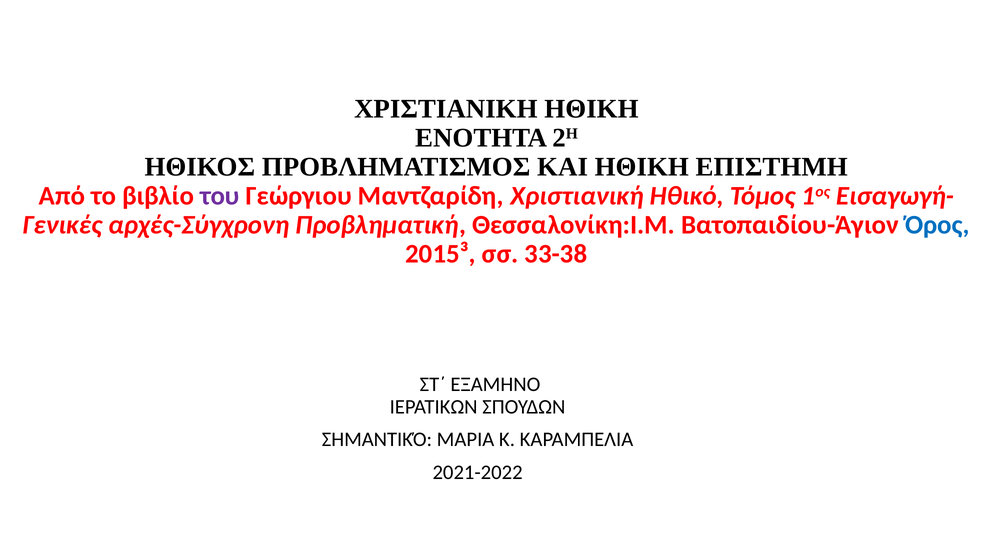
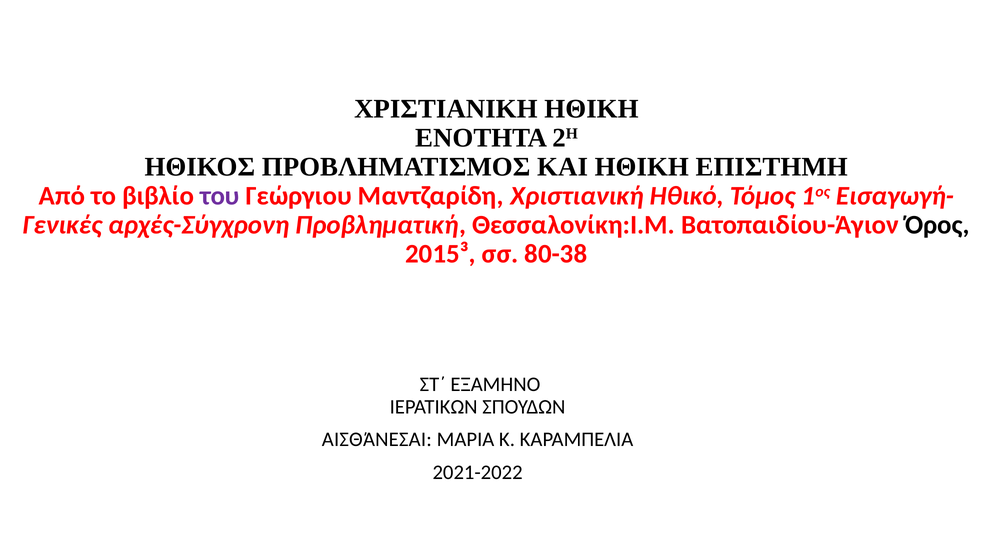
Όρος colour: blue -> black
33-38: 33-38 -> 80-38
ΣΗΜΑΝΤΙΚΌ: ΣΗΜΑΝΤΙΚΌ -> ΑΙΣΘΆΝΕΣΑΙ
